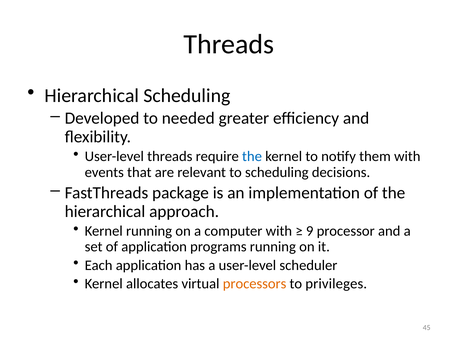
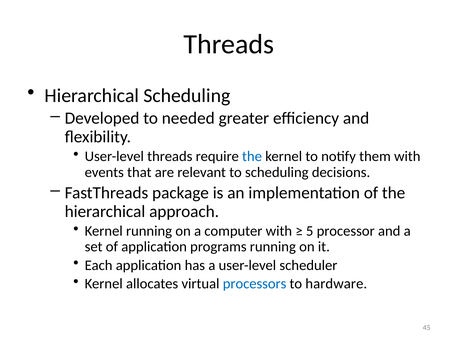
9: 9 -> 5
processors colour: orange -> blue
privileges: privileges -> hardware
